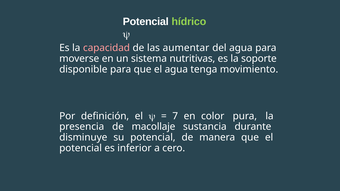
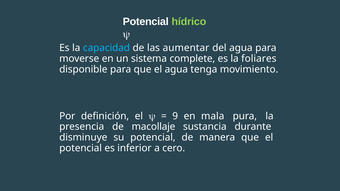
capacidad colour: pink -> light blue
nutritivas: nutritivas -> complete
soporte: soporte -> foliares
7: 7 -> 9
color: color -> mala
